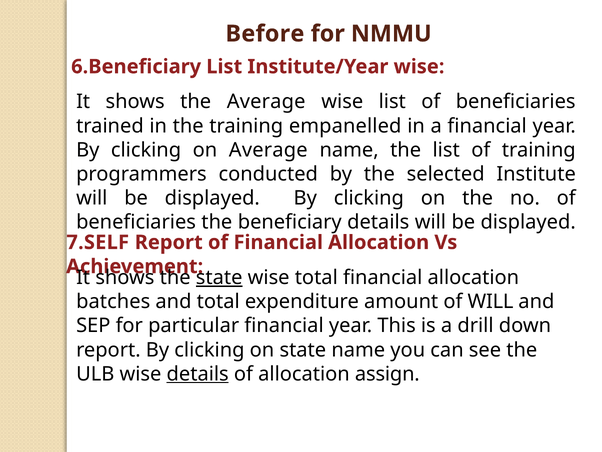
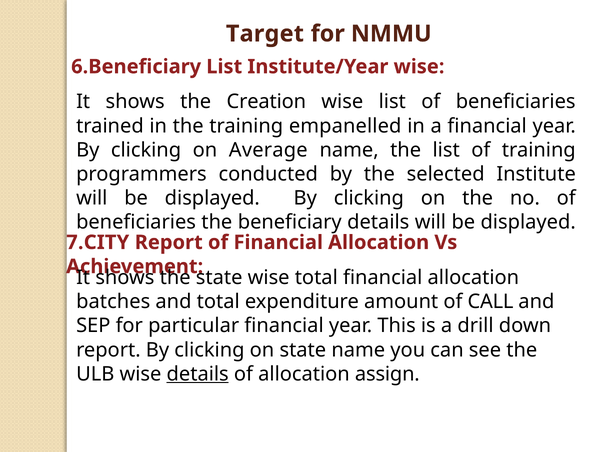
Before: Before -> Target
the Average: Average -> Creation
7.SELF: 7.SELF -> 7.CITY
state at (219, 277) underline: present -> none
of WILL: WILL -> CALL
